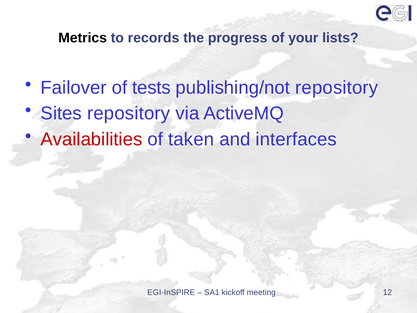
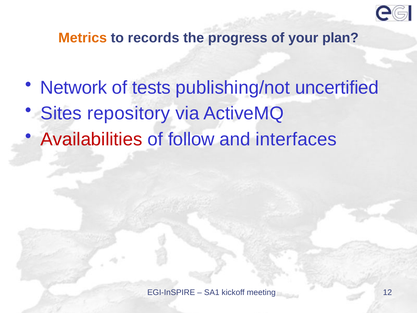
Metrics colour: black -> orange
lists: lists -> plan
Failover: Failover -> Network
publishing/not repository: repository -> uncertified
taken: taken -> follow
